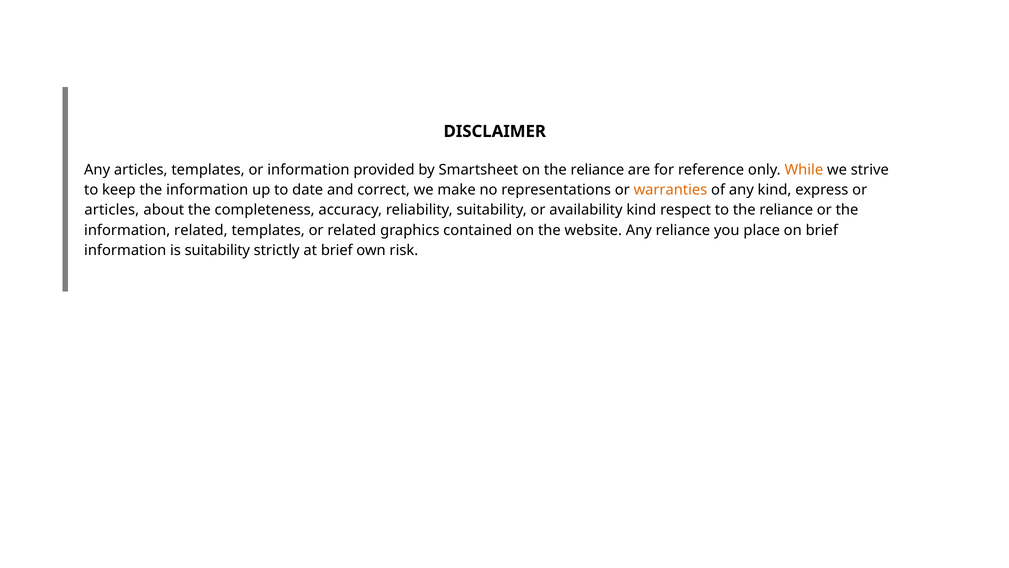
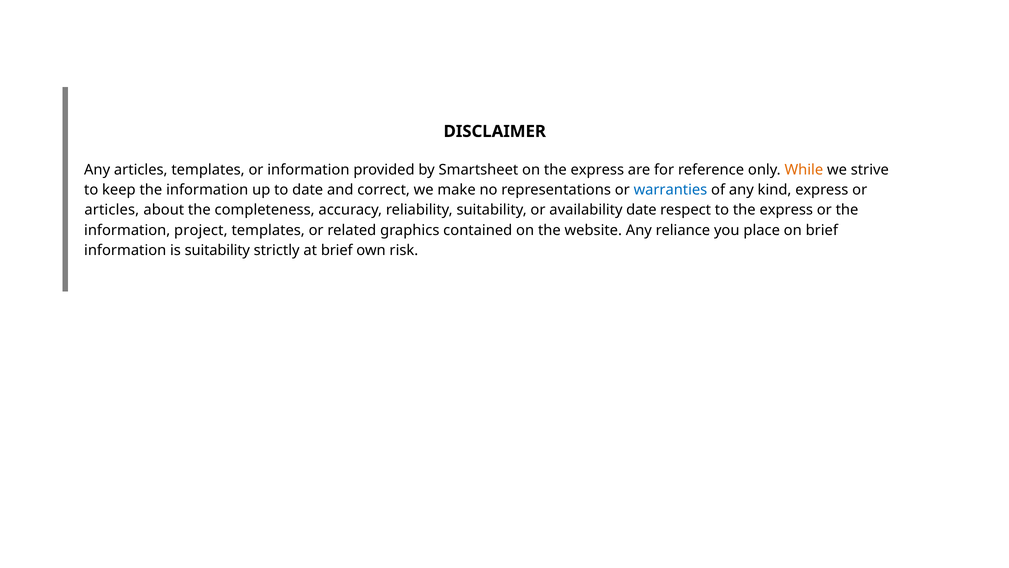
on the reliance: reliance -> express
warranties colour: orange -> blue
availability kind: kind -> date
to the reliance: reliance -> express
information related: related -> project
